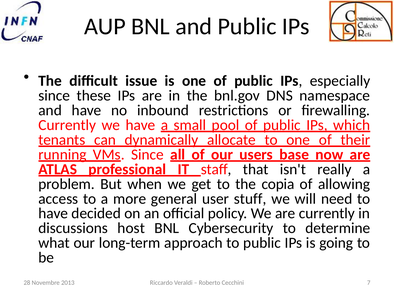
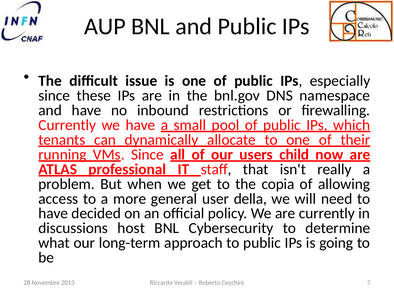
base: base -> child
stuff: stuff -> della
